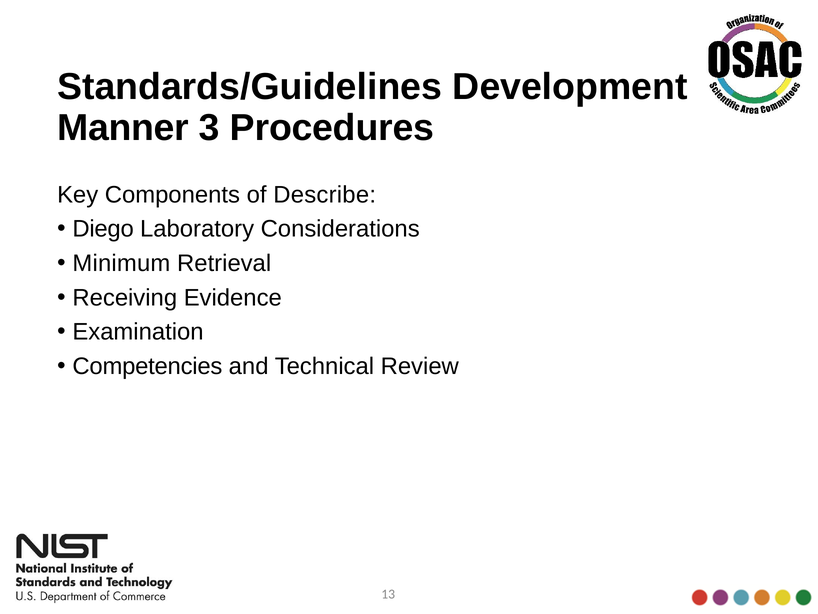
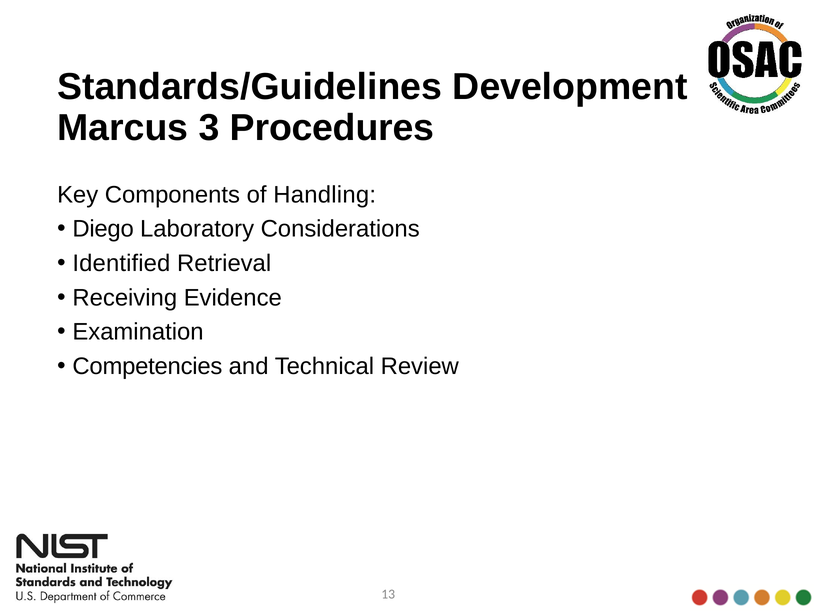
Manner: Manner -> Marcus
Describe: Describe -> Handling
Minimum: Minimum -> Identified
